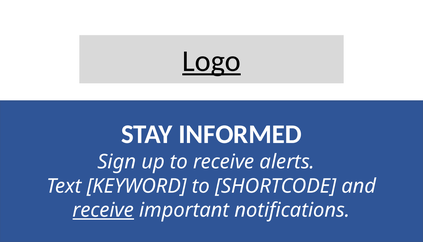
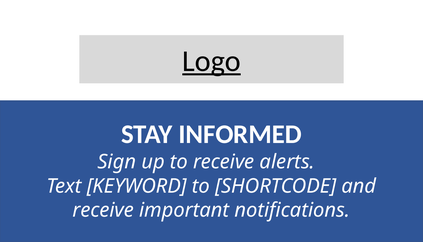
receive at (103, 210) underline: present -> none
